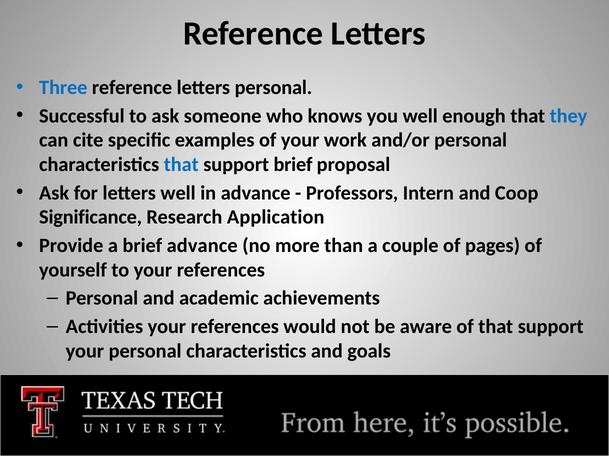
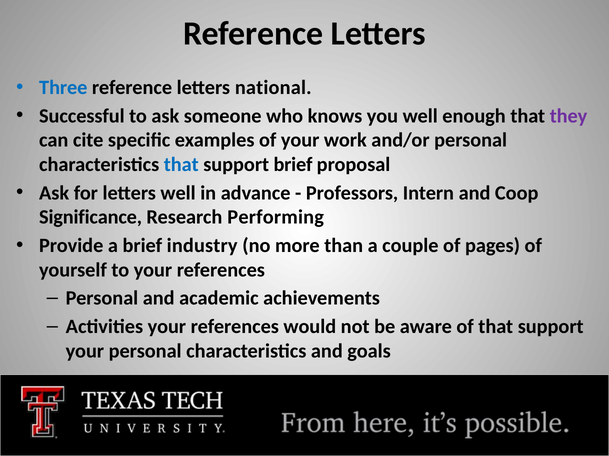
letters personal: personal -> national
they colour: blue -> purple
Application: Application -> Performing
brief advance: advance -> industry
